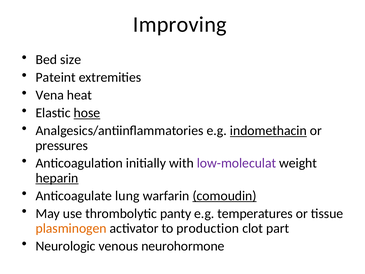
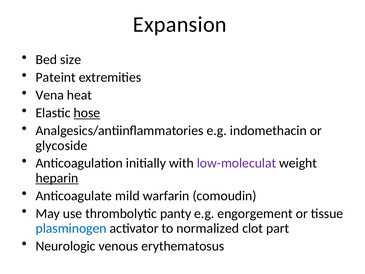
Improving: Improving -> Expansion
indomethacin underline: present -> none
pressures: pressures -> glycoside
lung: lung -> mild
comoudin underline: present -> none
temperatures: temperatures -> engorgement
plasminogen colour: orange -> blue
production: production -> normalized
neurohormone: neurohormone -> erythematosus
